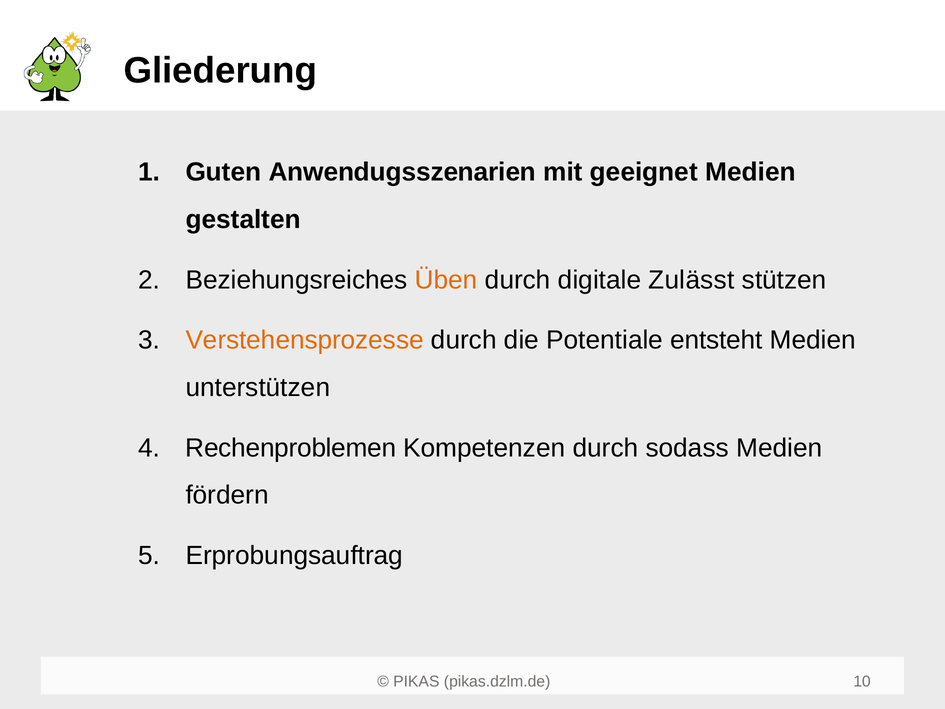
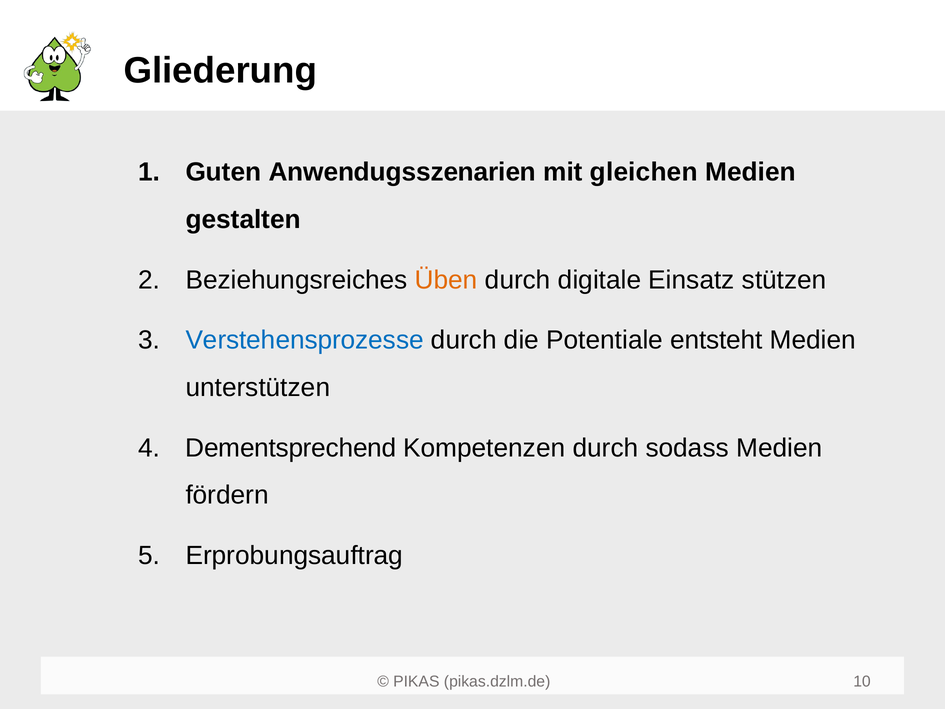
geeignet: geeignet -> gleichen
Zulässt: Zulässt -> Einsatz
Verstehensprozesse colour: orange -> blue
Rechenproblemen: Rechenproblemen -> Dementsprechend
